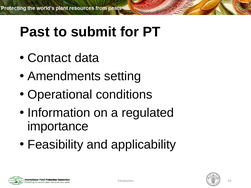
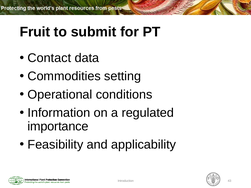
Past: Past -> Fruit
Amendments: Amendments -> Commodities
